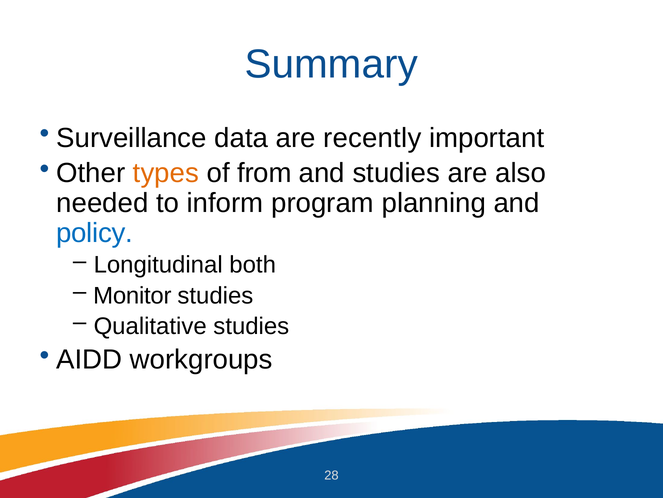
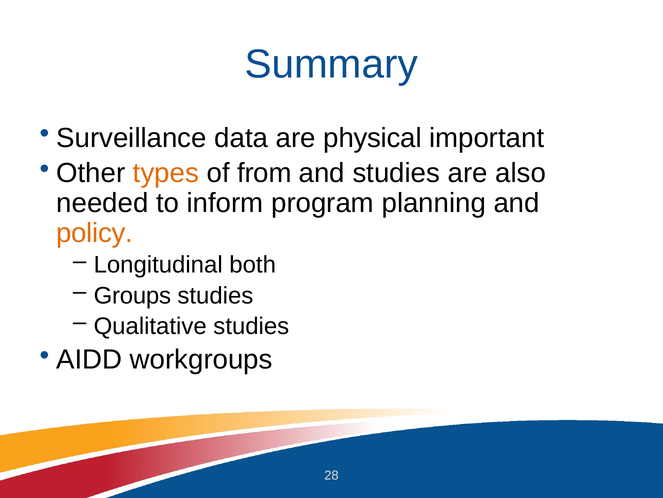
recently: recently -> physical
policy colour: blue -> orange
Monitor: Monitor -> Groups
